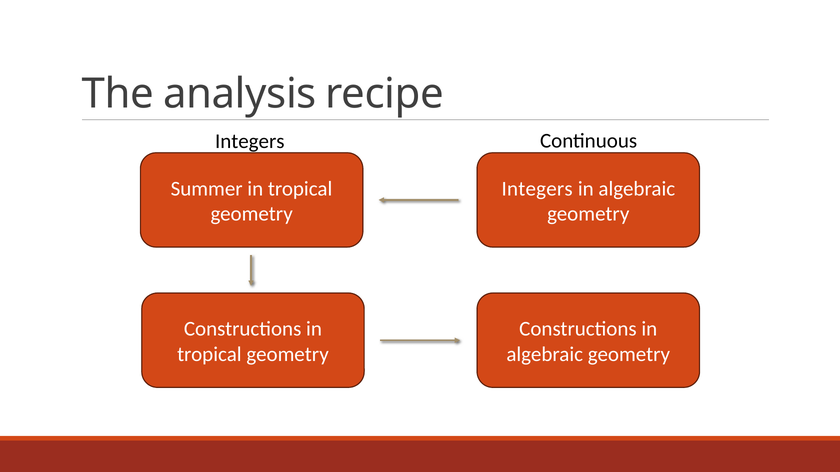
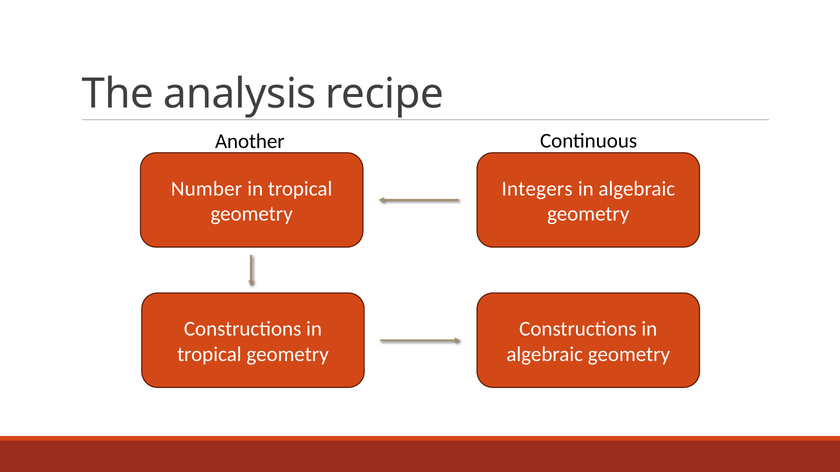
Integers at (250, 141): Integers -> Another
Summer: Summer -> Number
